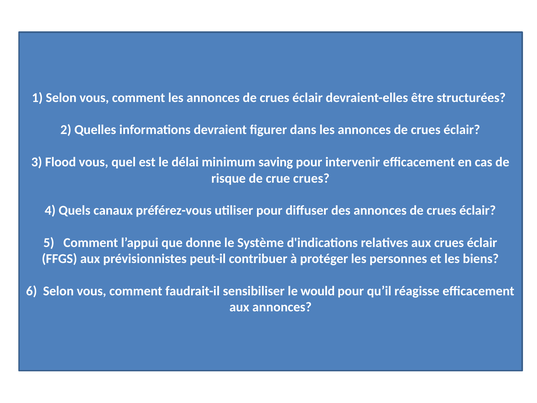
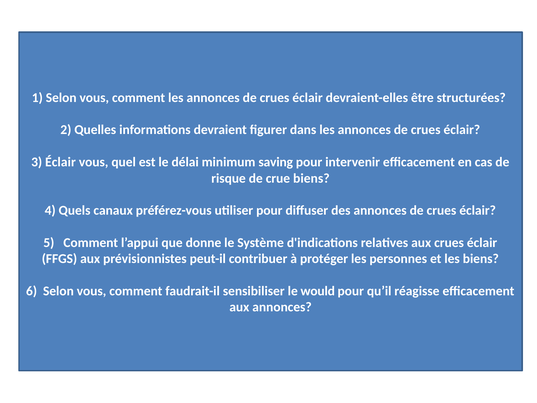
3 Flood: Flood -> Éclair
crue crues: crues -> biens
